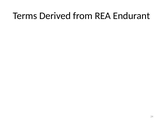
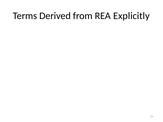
Endurant: Endurant -> Explicitly
